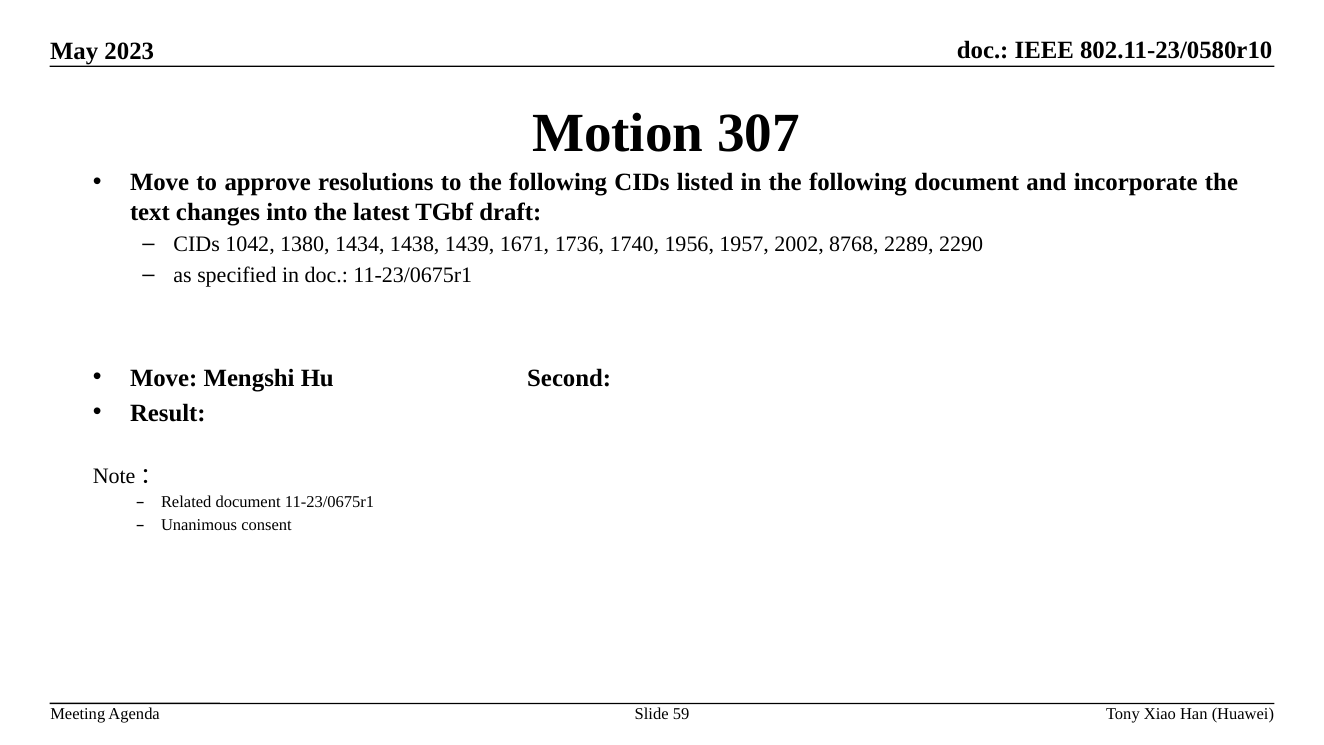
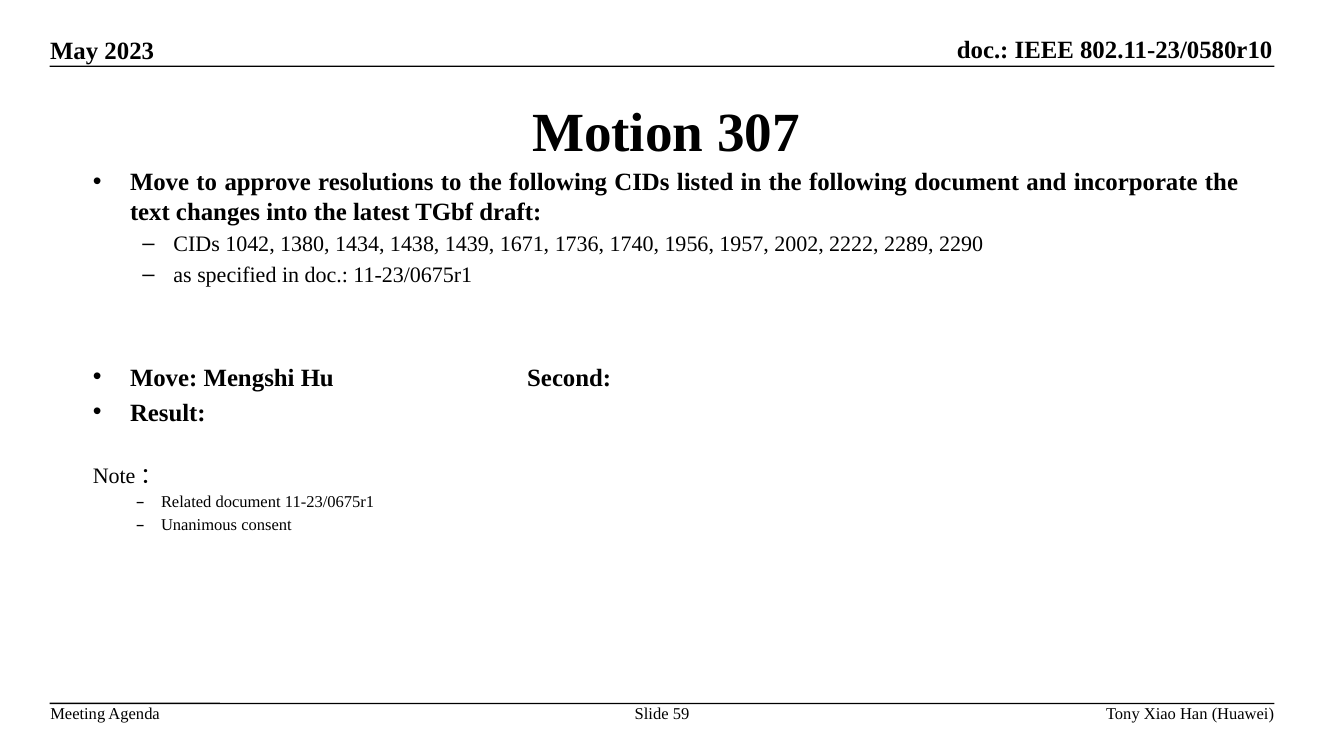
8768: 8768 -> 2222
